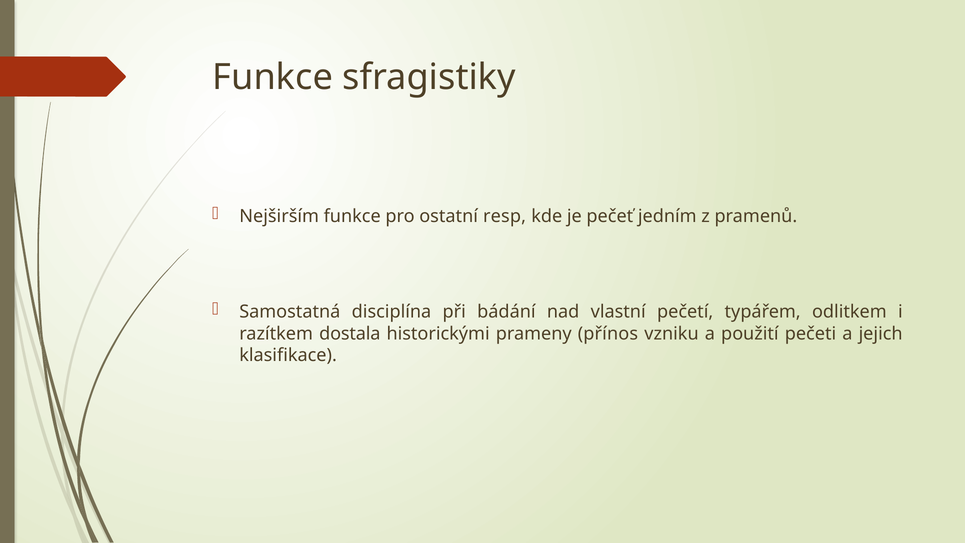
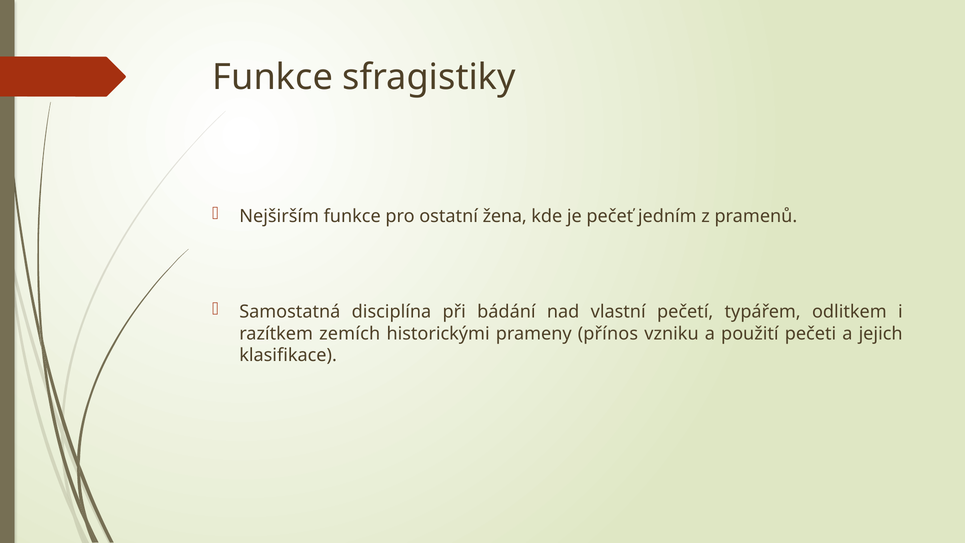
resp: resp -> žena
dostala: dostala -> zemích
